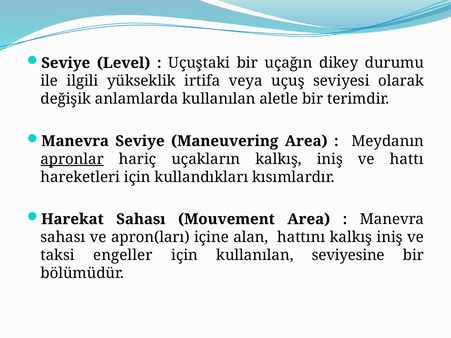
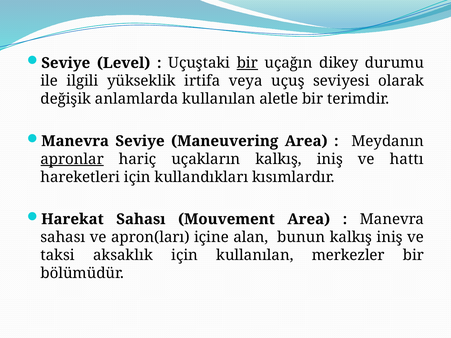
bir at (247, 63) underline: none -> present
hattını: hattını -> bunun
engeller: engeller -> aksaklık
seviyesine: seviyesine -> merkezler
